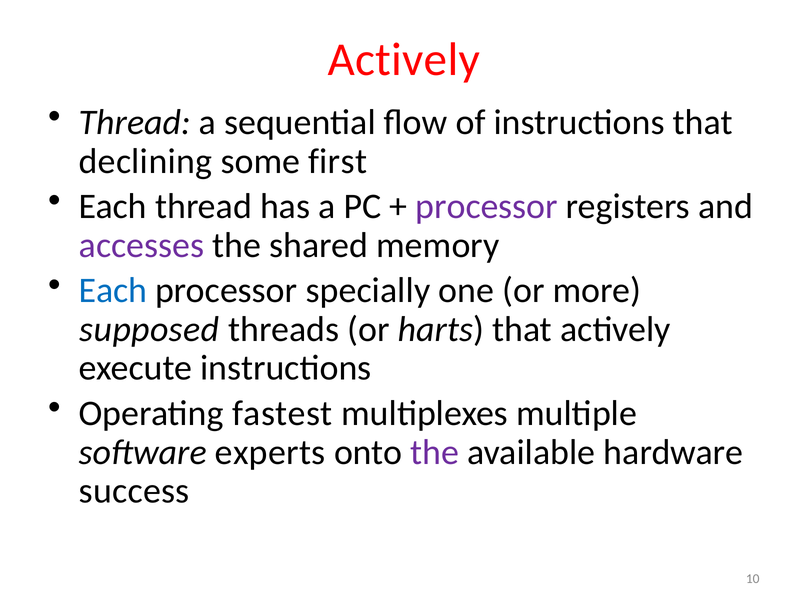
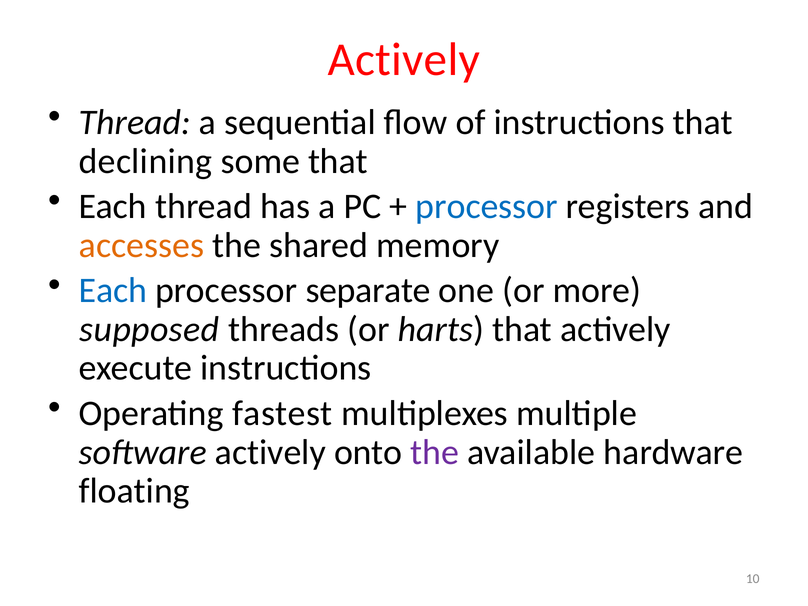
some first: first -> that
processor at (487, 206) colour: purple -> blue
accesses colour: purple -> orange
specially: specially -> separate
software experts: experts -> actively
success: success -> floating
